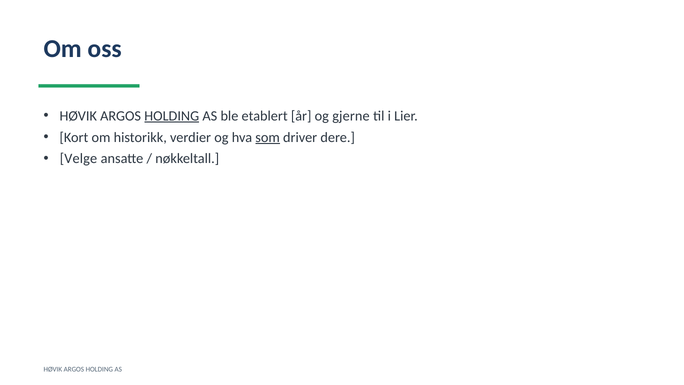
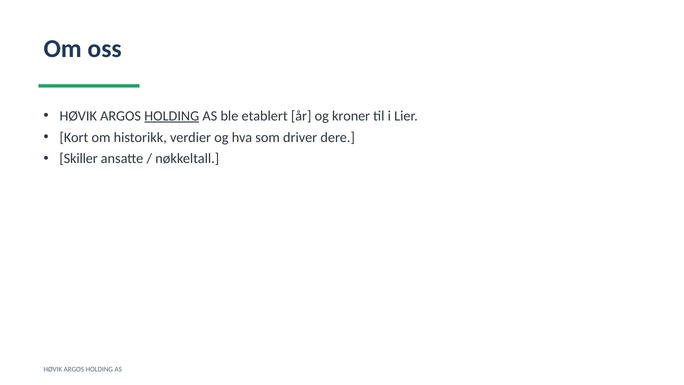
gjerne: gjerne -> kroner
som underline: present -> none
Velge: Velge -> Skiller
